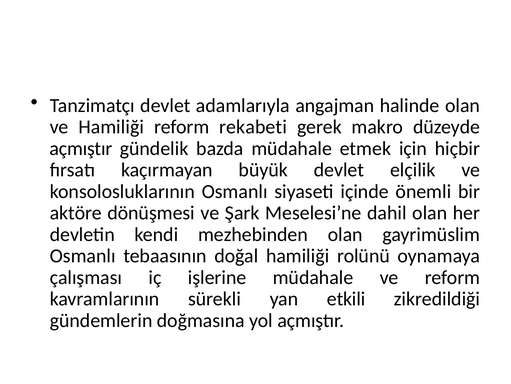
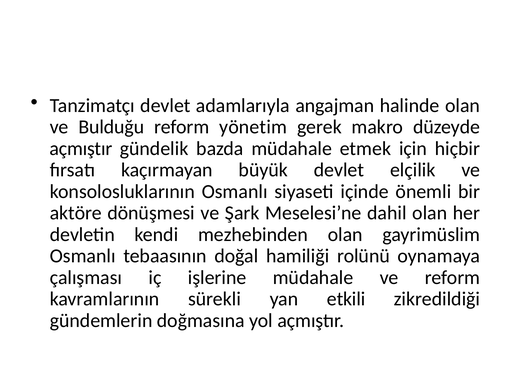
ve Hamiliği: Hamiliği -> Bulduğu
rekabeti: rekabeti -> yönetim
